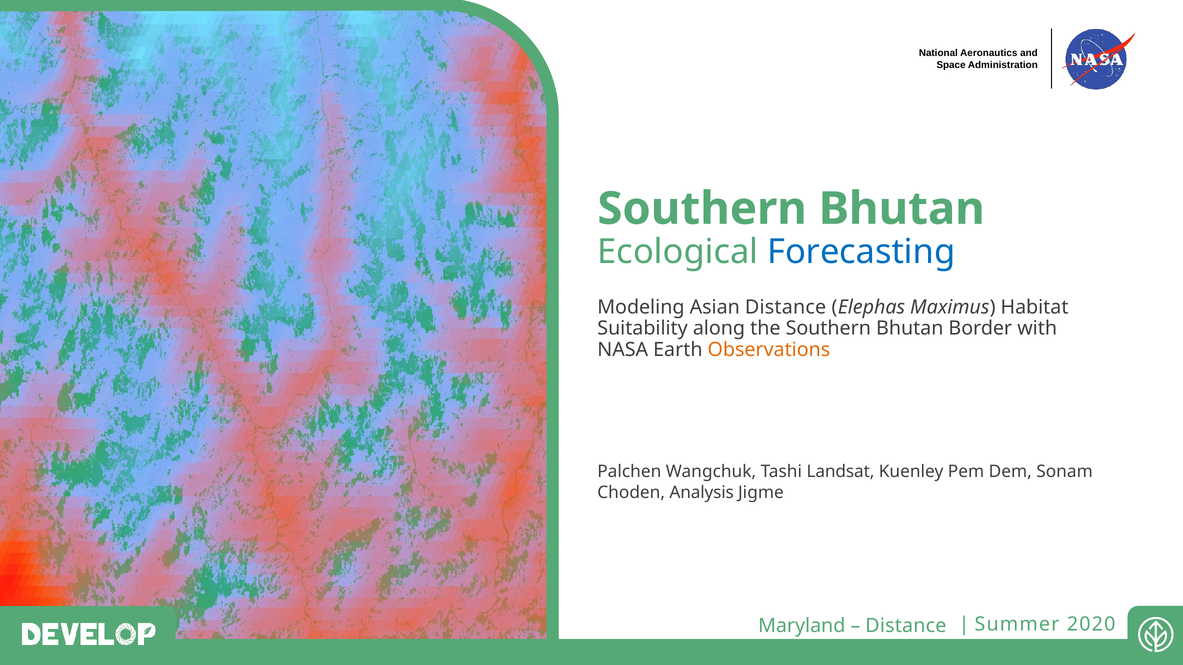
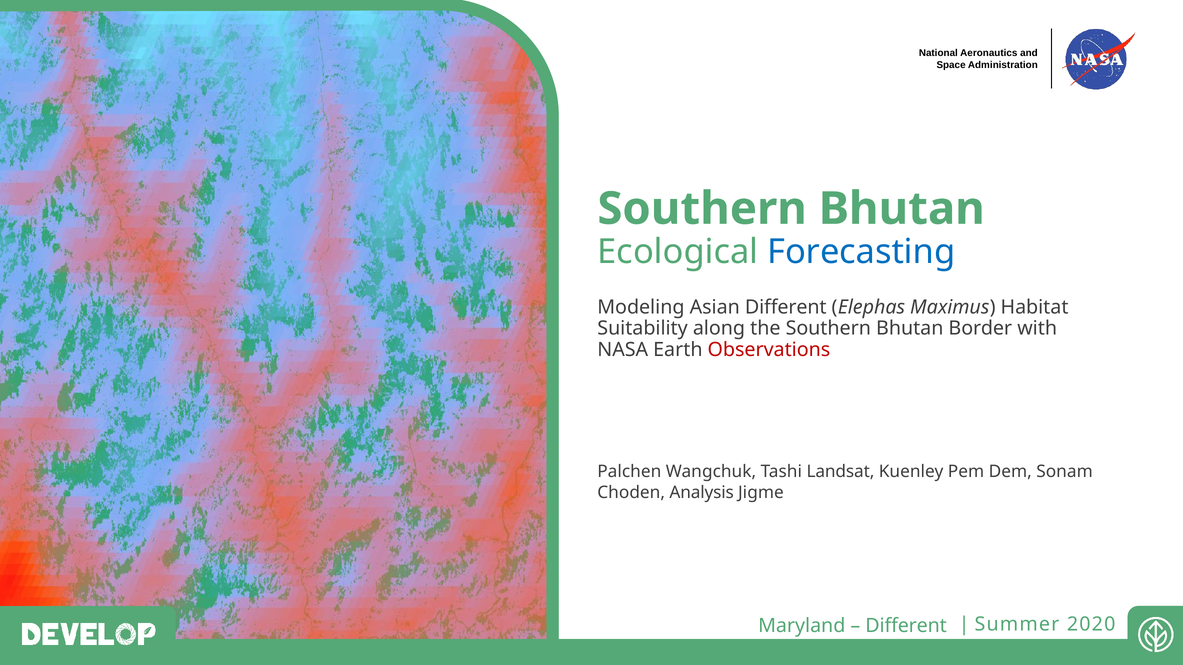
Asian Distance: Distance -> Different
Observations colour: orange -> red
Distance at (906, 626): Distance -> Different
